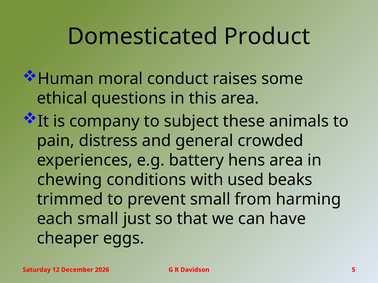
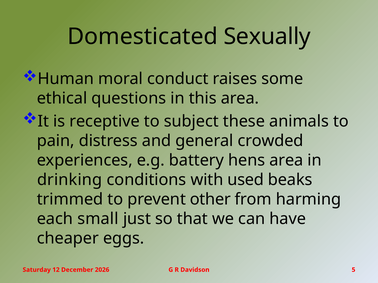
Product: Product -> Sexually
company: company -> receptive
chewing: chewing -> drinking
prevent small: small -> other
